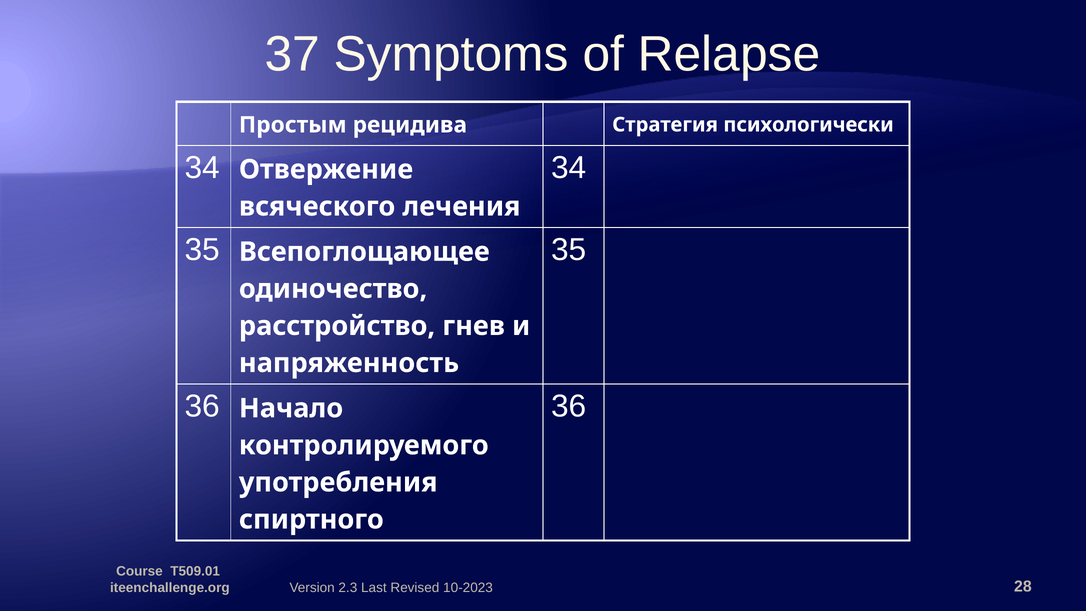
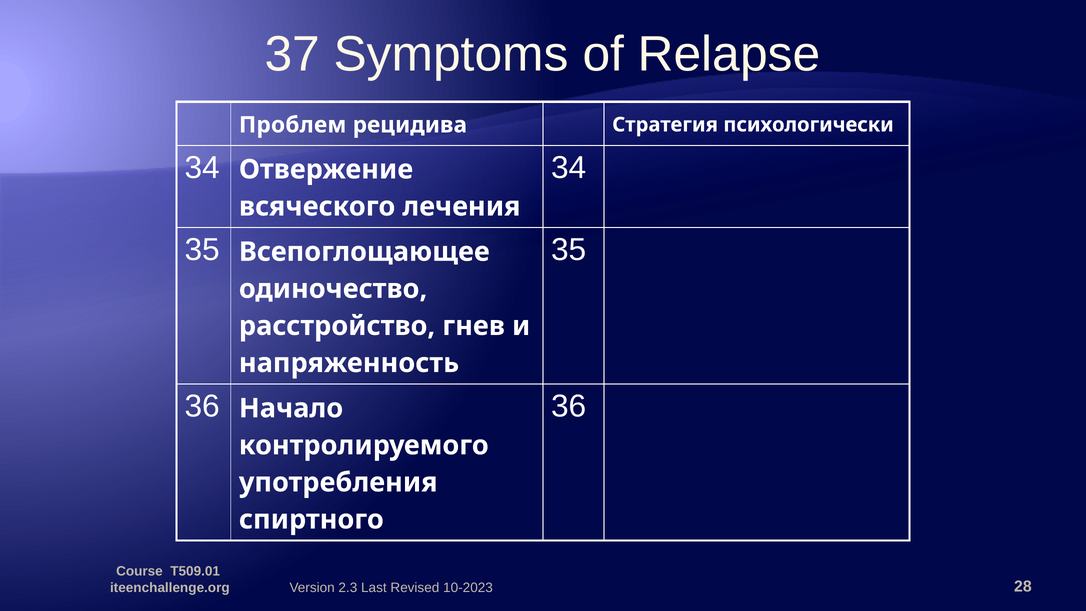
Простым: Простым -> Проблем
